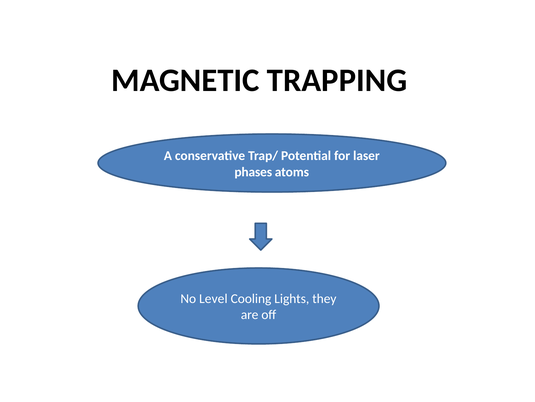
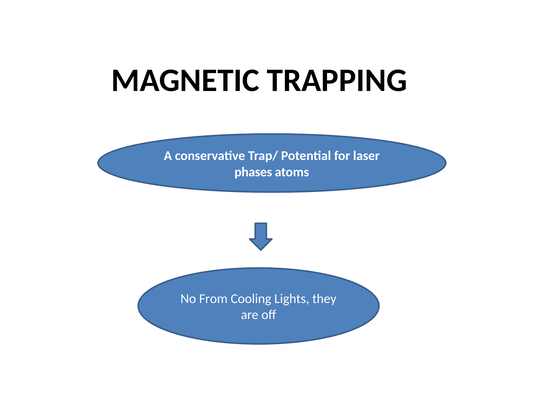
Level: Level -> From
